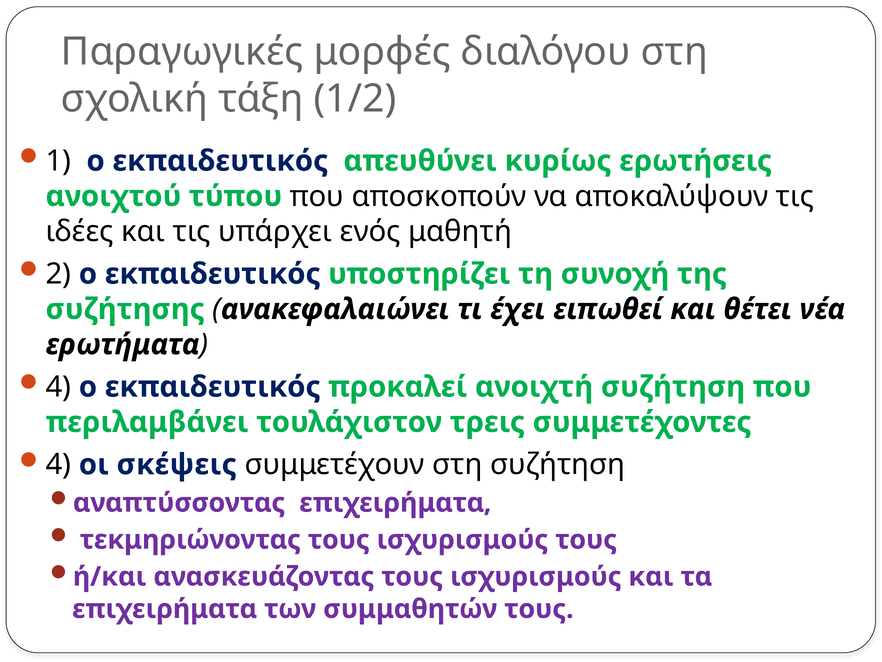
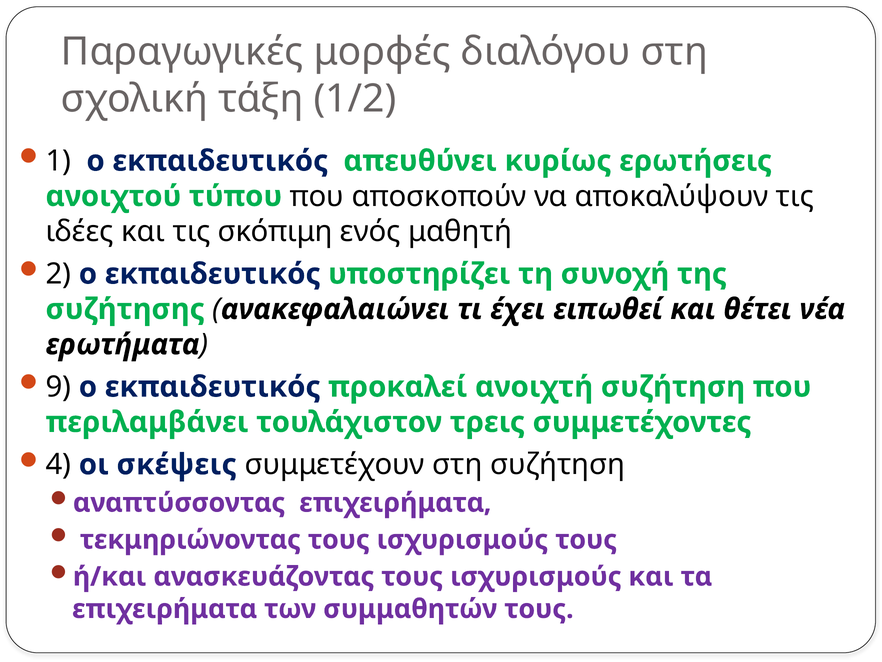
υπάρχει: υπάρχει -> σκόπιμη
4 at (58, 387): 4 -> 9
